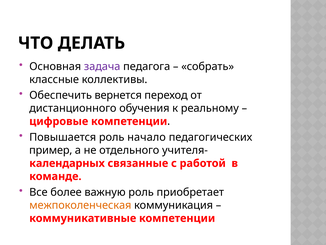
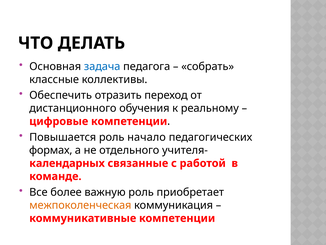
задача colour: purple -> blue
вернется: вернется -> отразить
пример: пример -> формах
